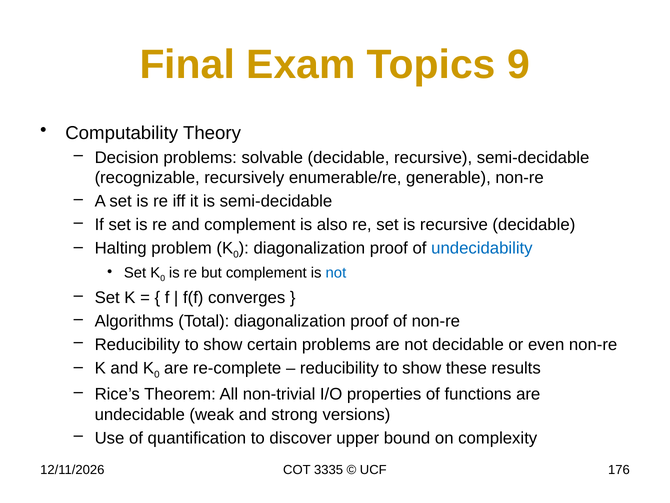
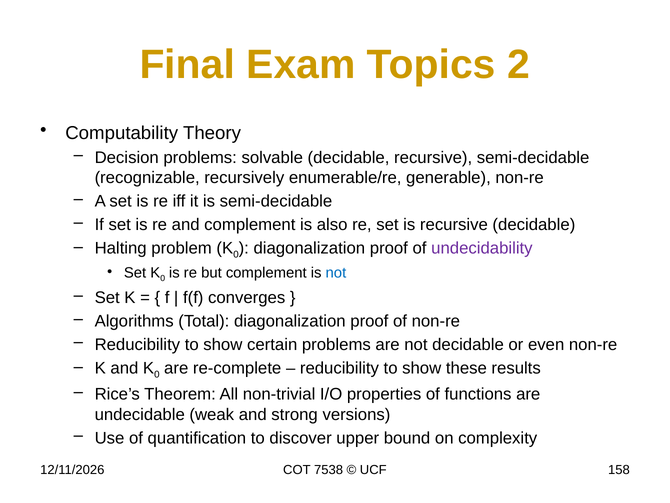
9: 9 -> 2
undecidability colour: blue -> purple
3335: 3335 -> 7538
176: 176 -> 158
